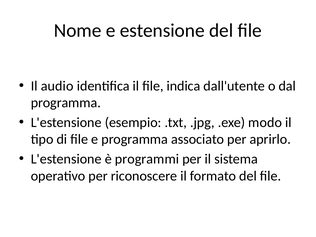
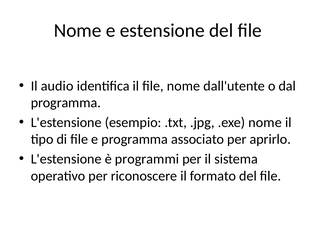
file indica: indica -> nome
.exe modo: modo -> nome
